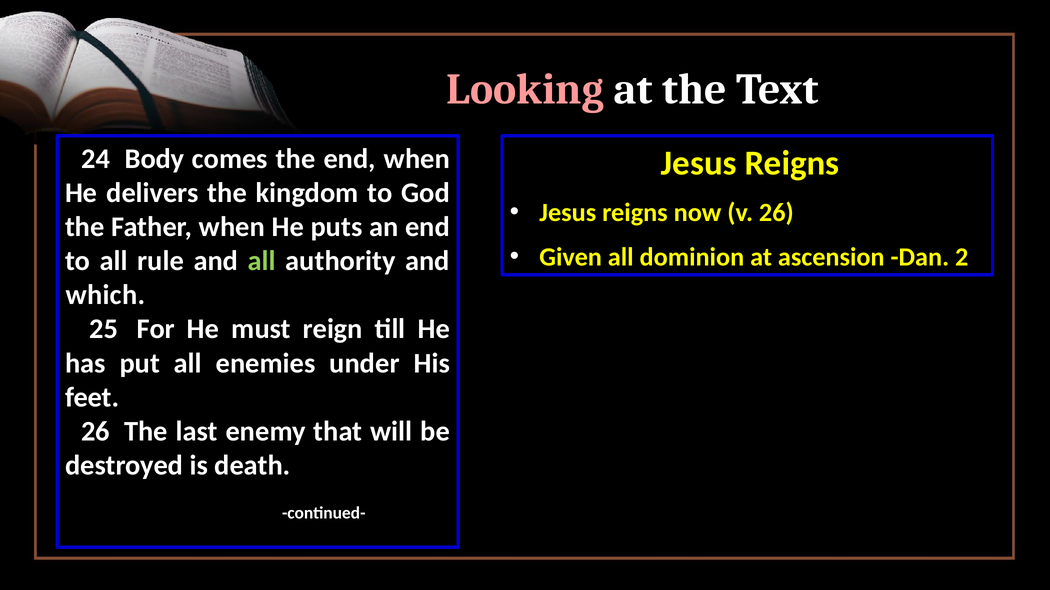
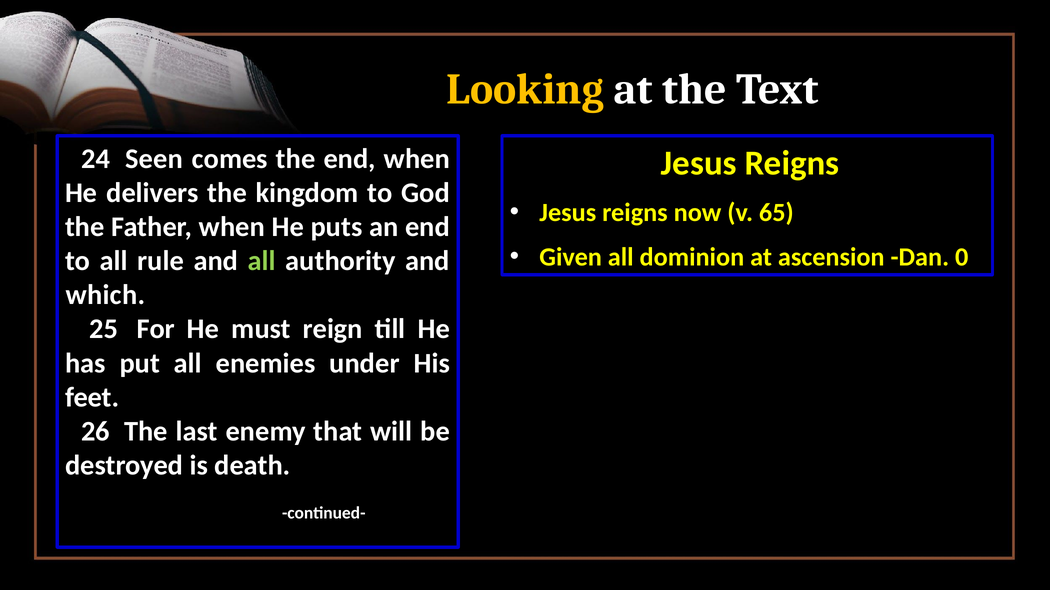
Looking colour: pink -> yellow
Body: Body -> Seen
v 26: 26 -> 65
2: 2 -> 0
